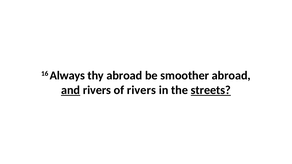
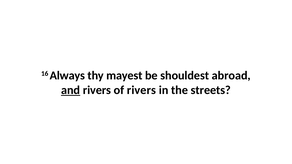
thy abroad: abroad -> mayest
smoother: smoother -> shouldest
streets underline: present -> none
